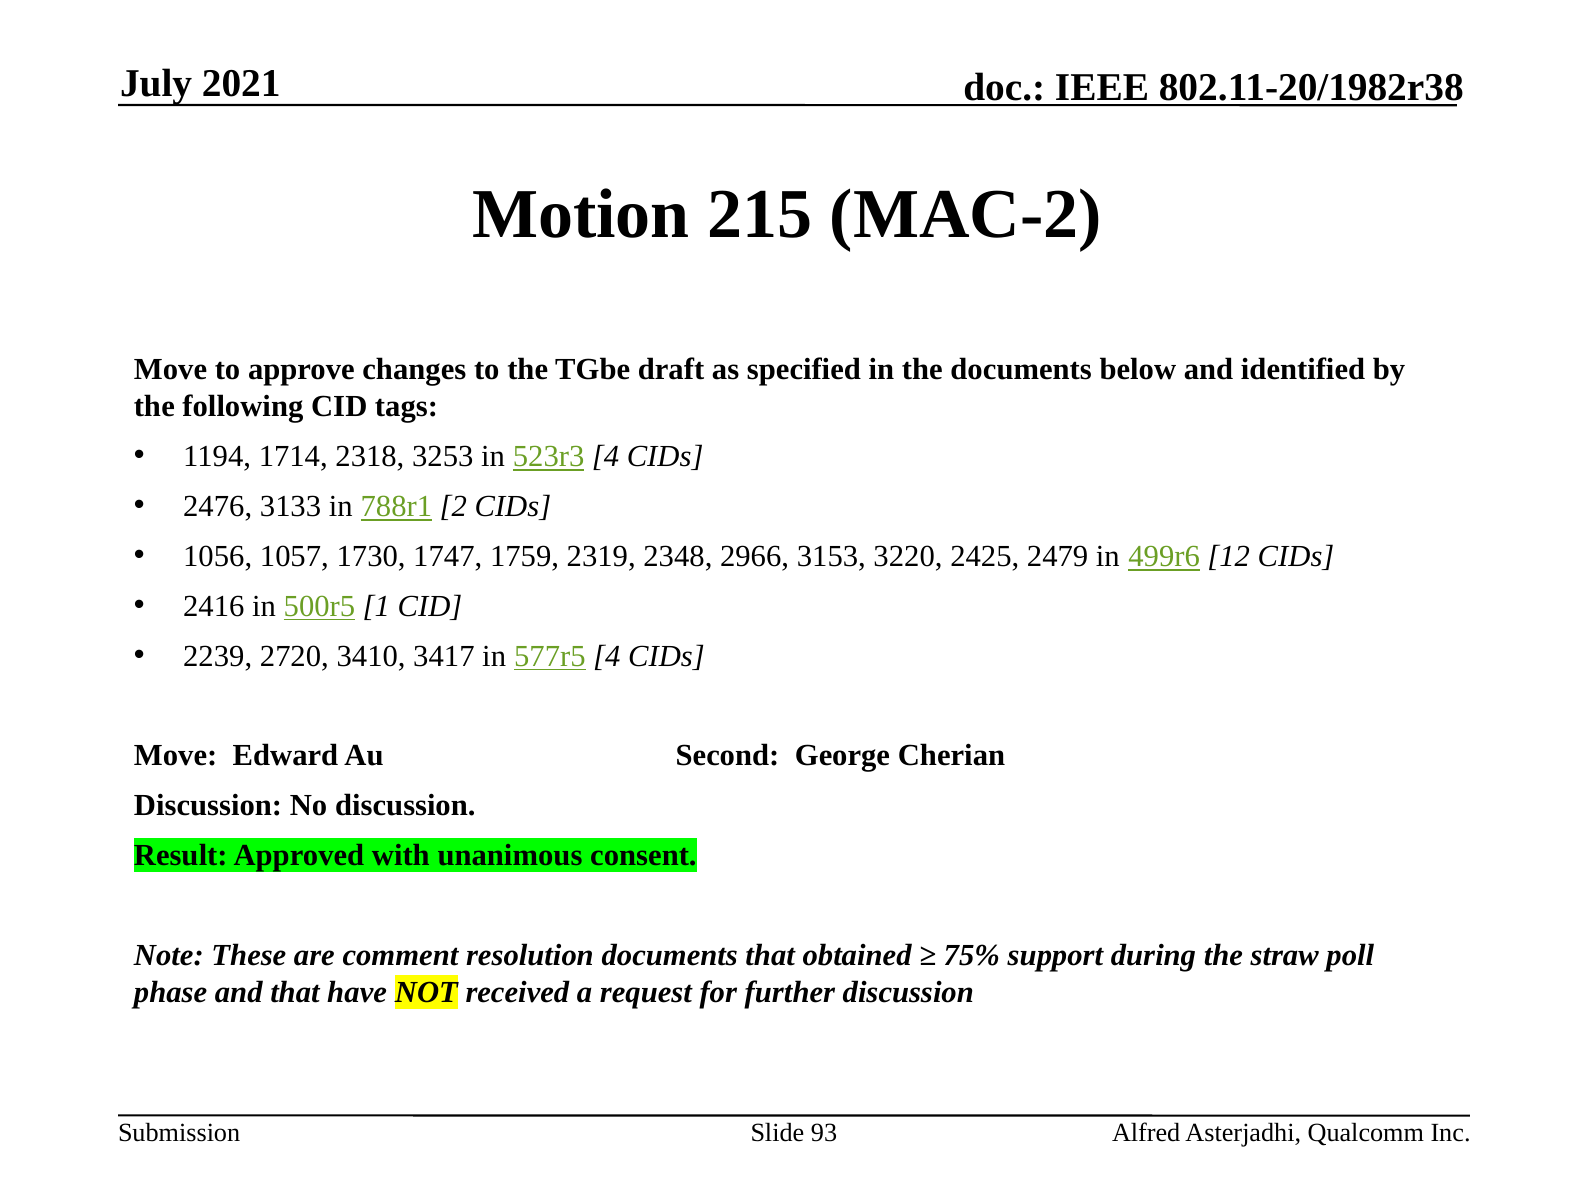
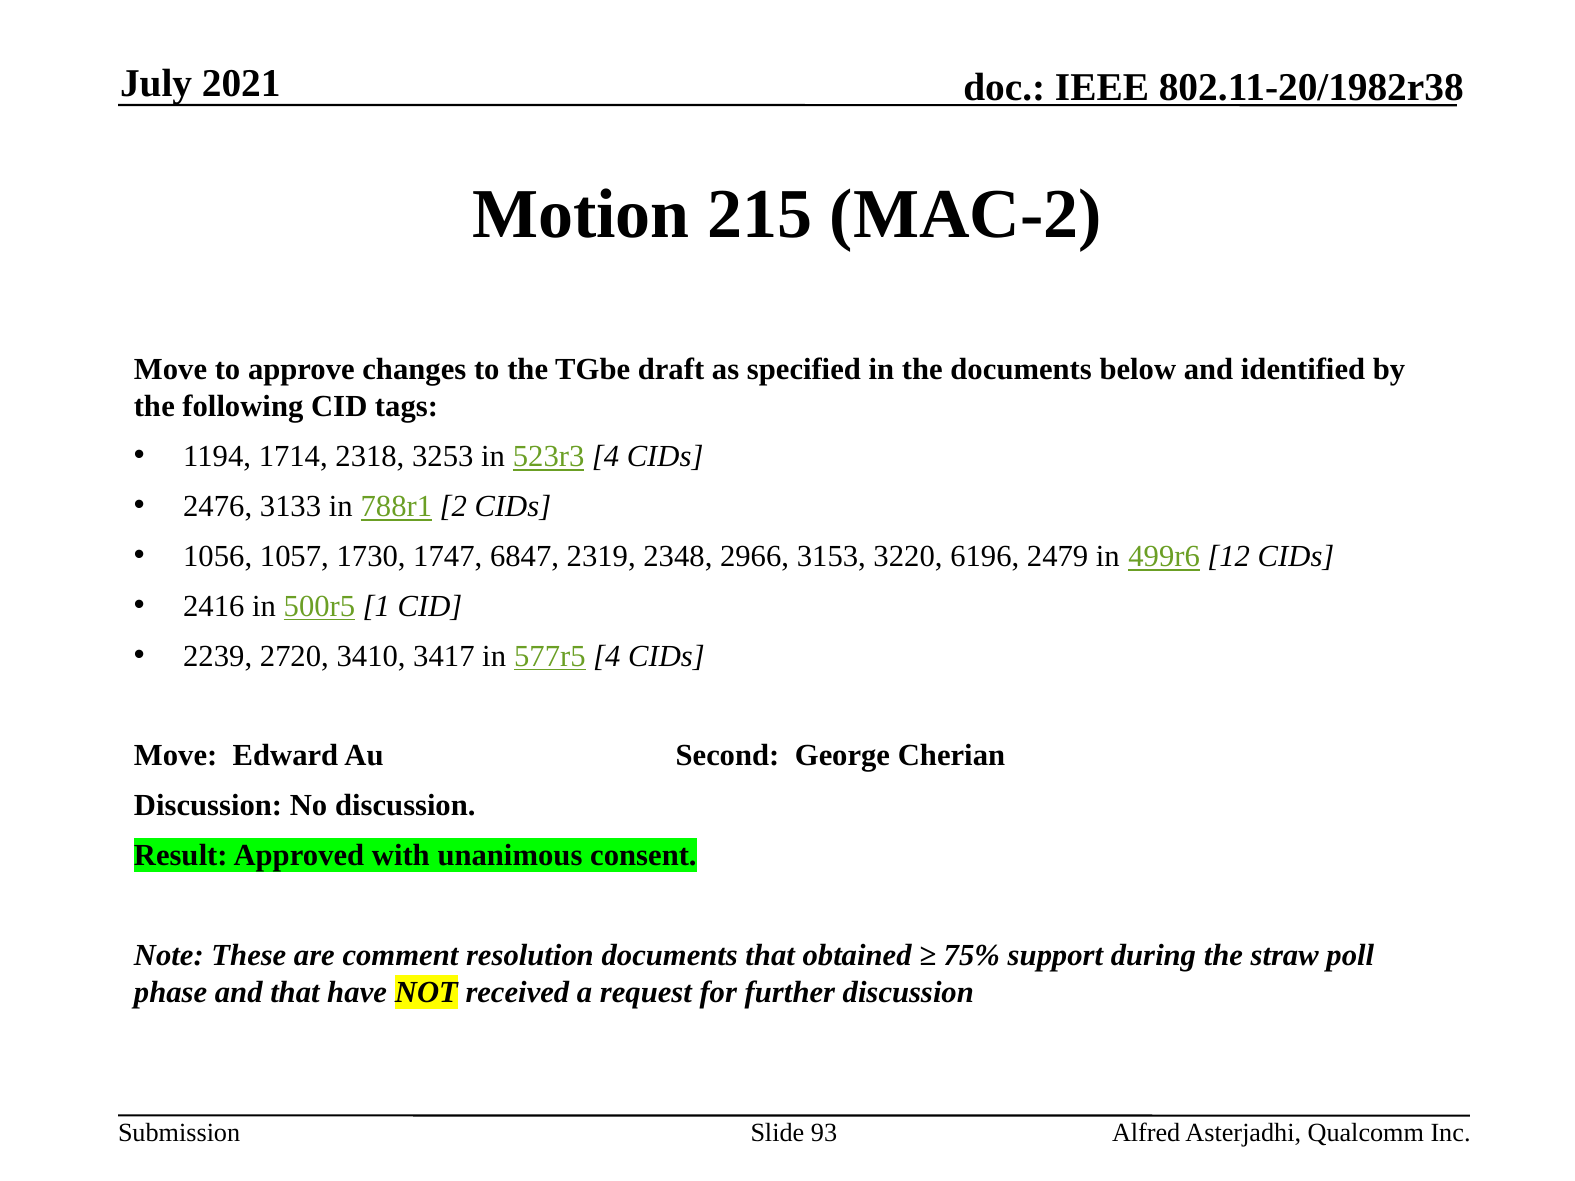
1759: 1759 -> 6847
2425: 2425 -> 6196
